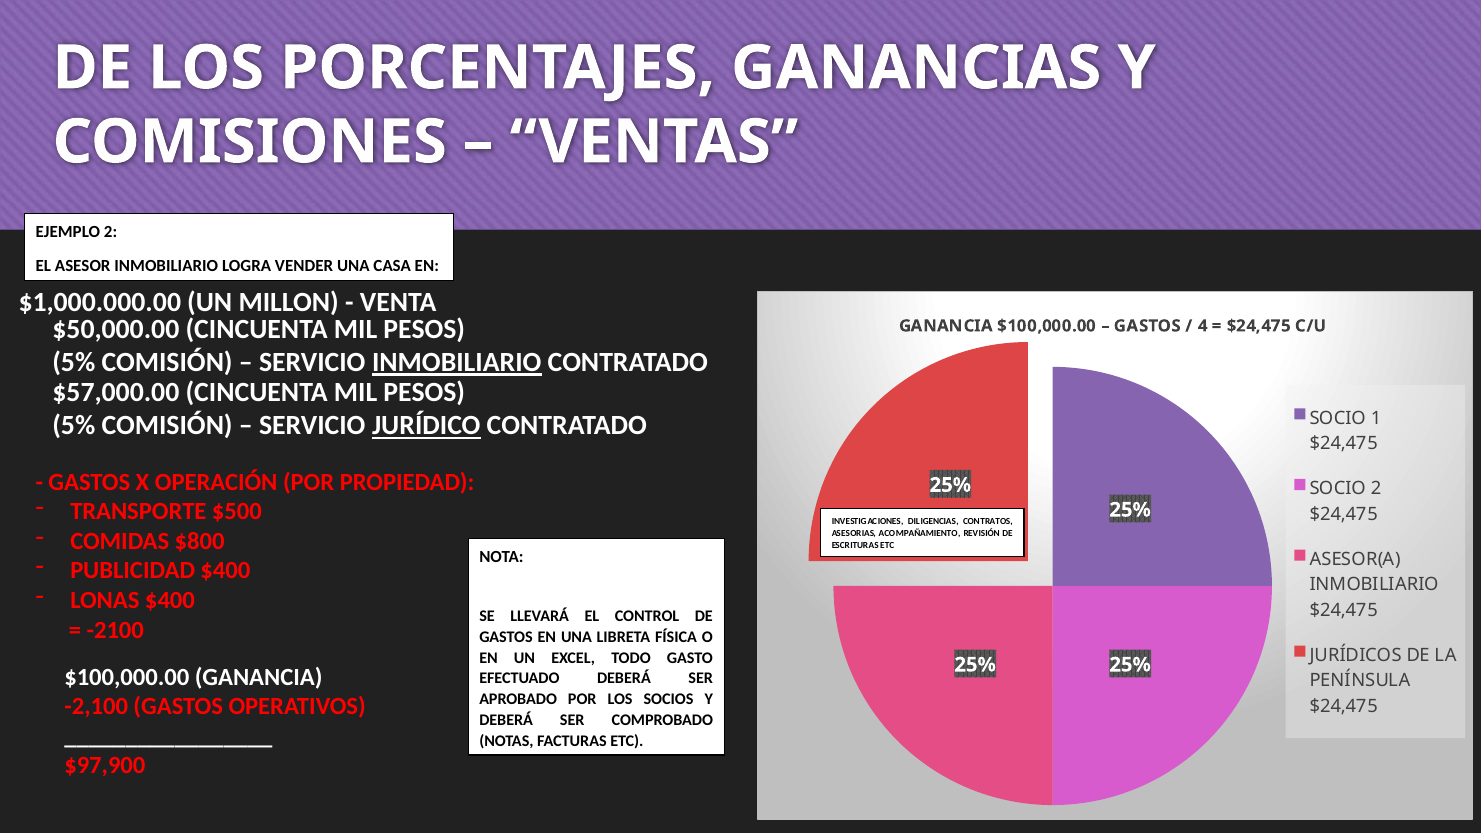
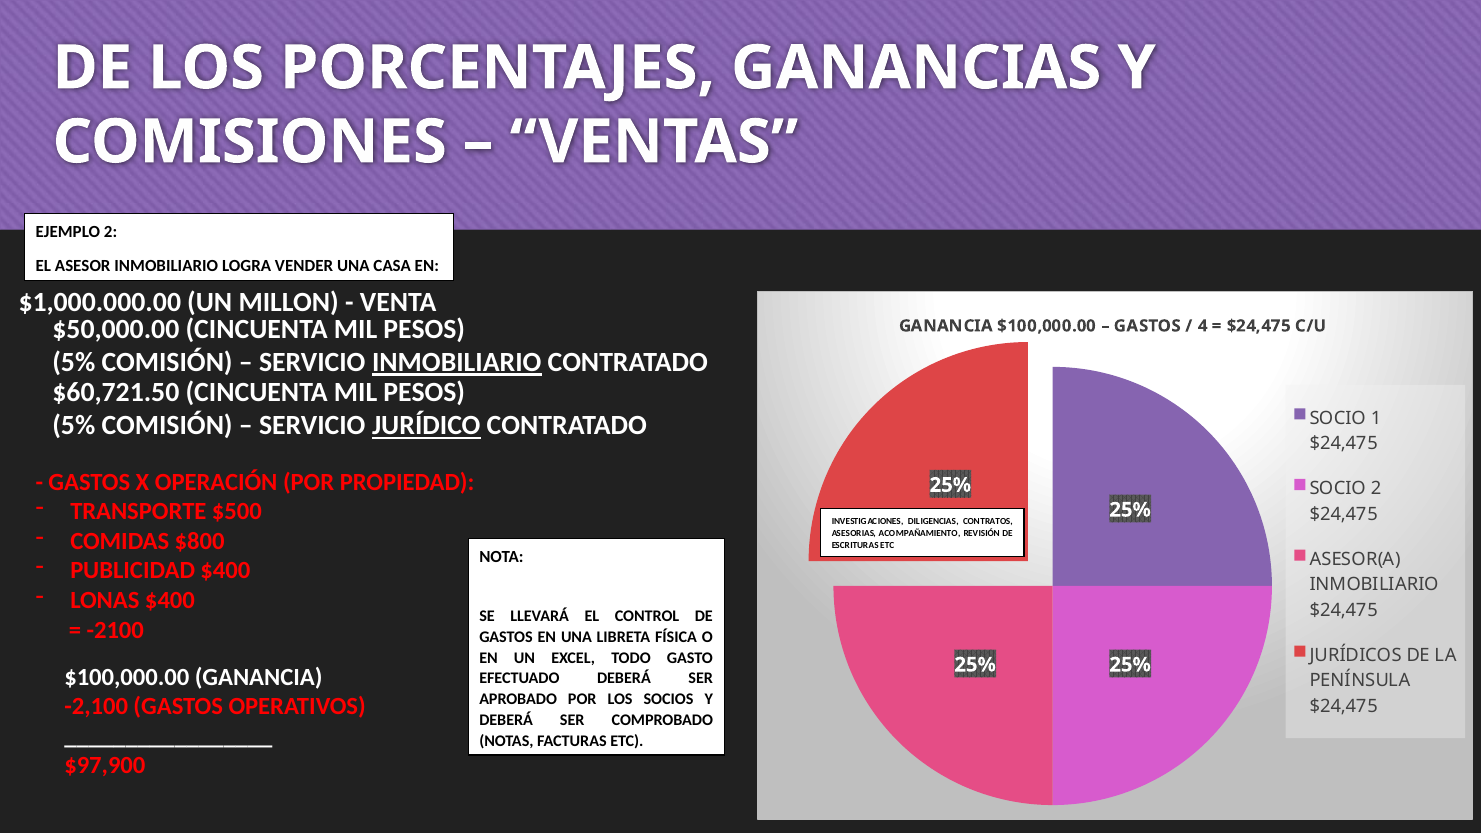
$57,000.00: $57,000.00 -> $60,721.50
